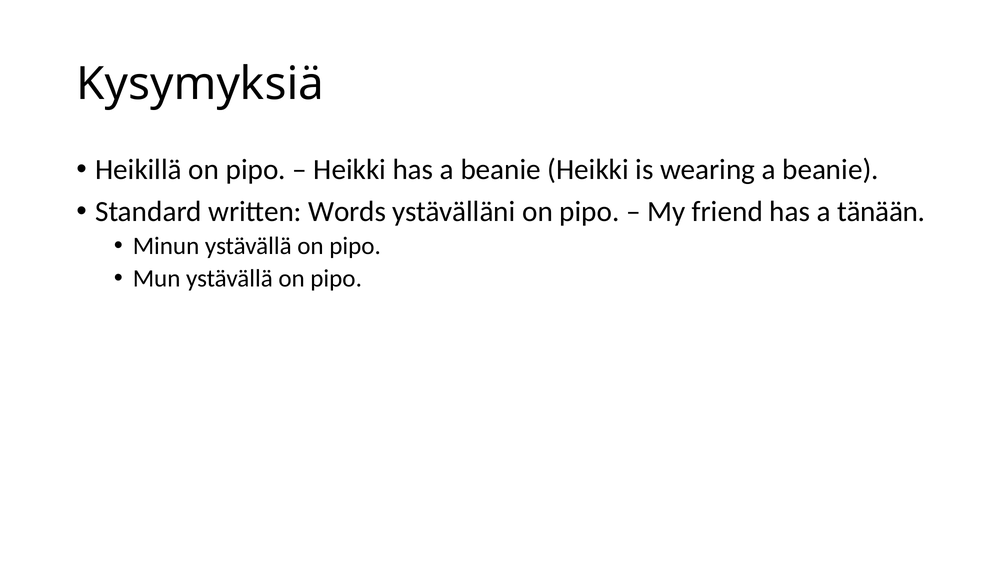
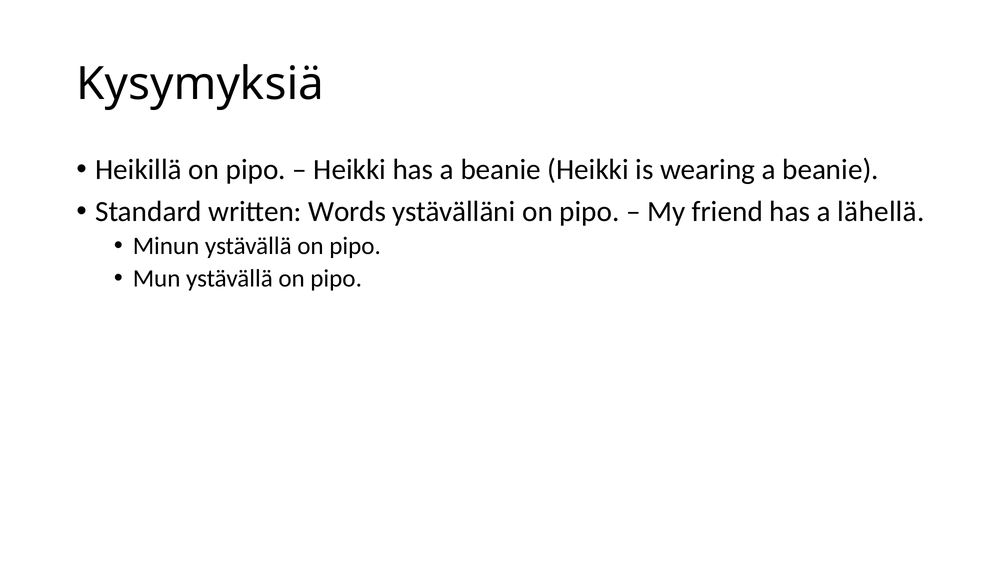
tänään: tänään -> lähellä
